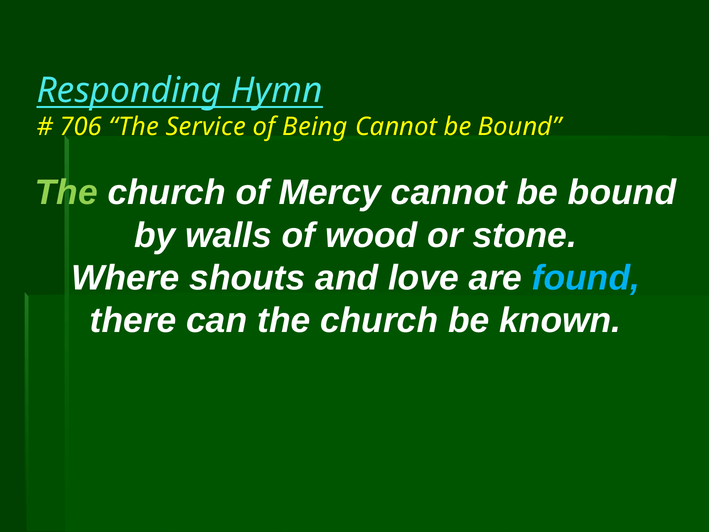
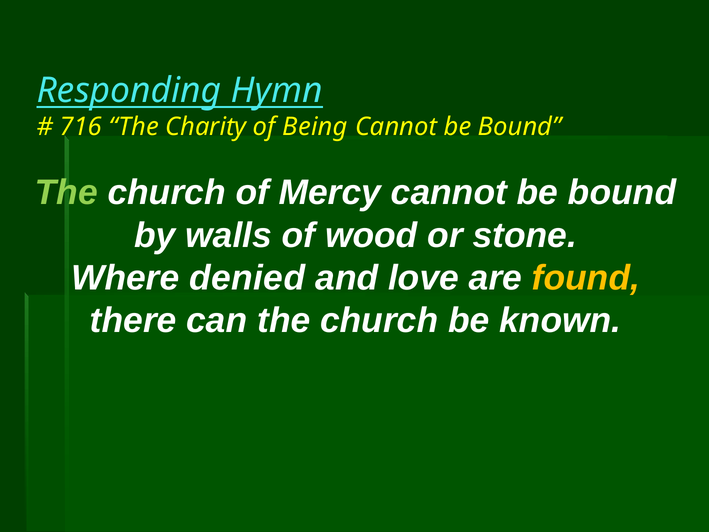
706: 706 -> 716
Service: Service -> Charity
shouts: shouts -> denied
found colour: light blue -> yellow
